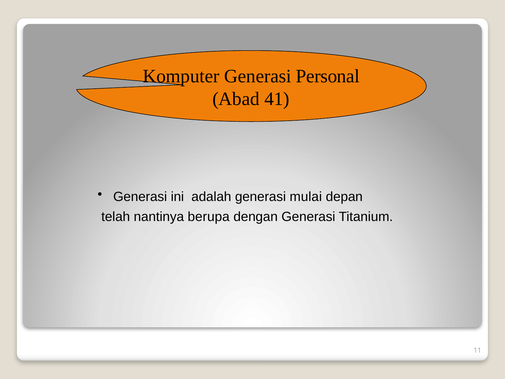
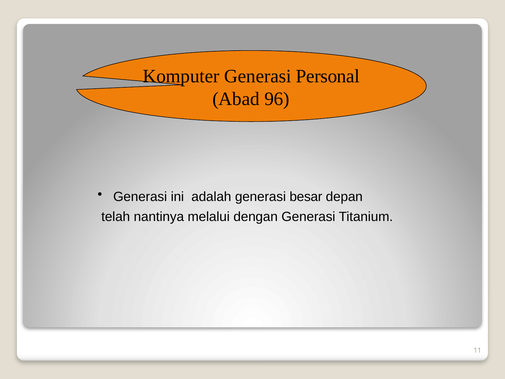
41: 41 -> 96
mulai: mulai -> besar
berupa: berupa -> melalui
